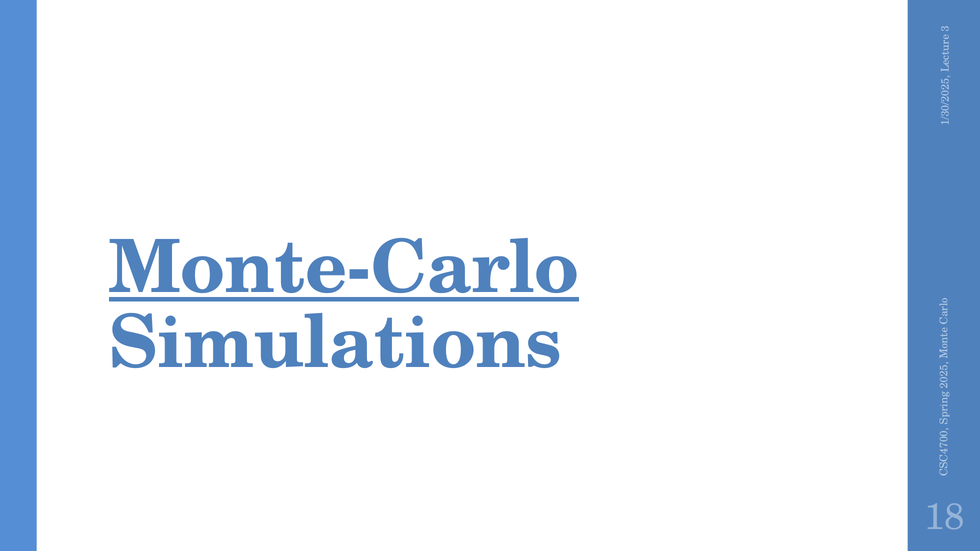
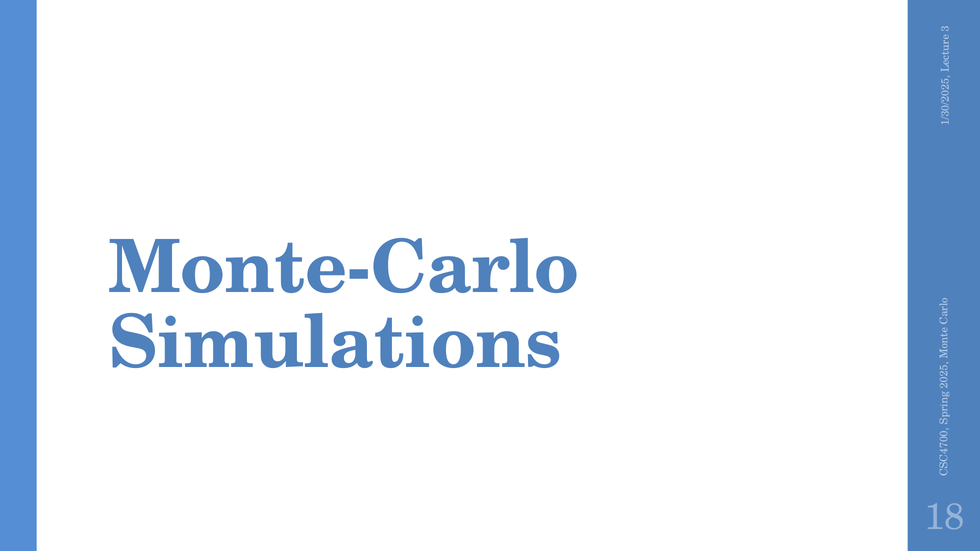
Monte-Carlo underline: present -> none
